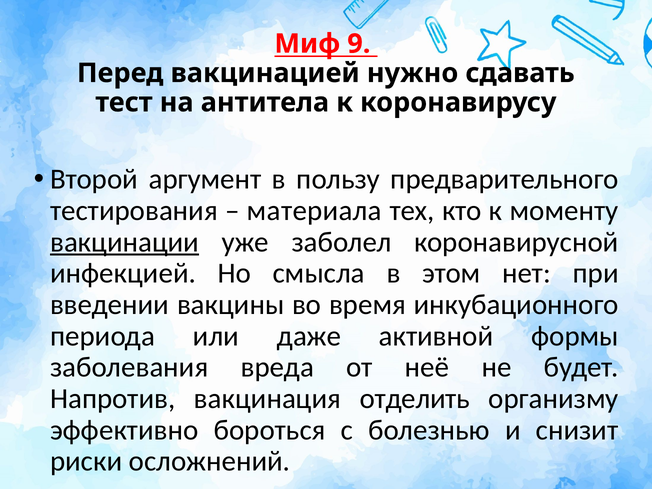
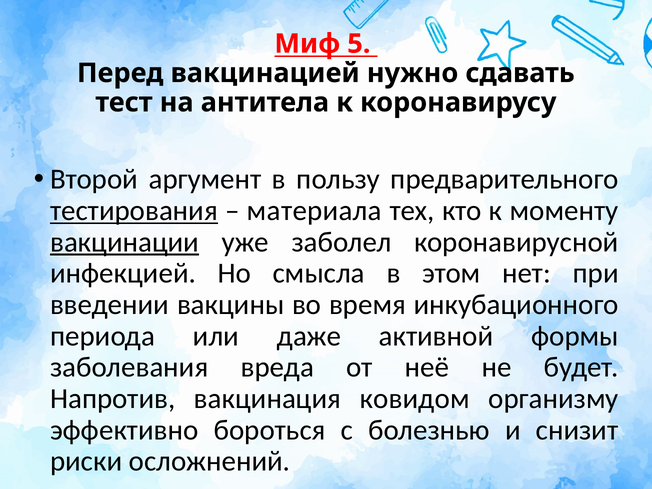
9: 9 -> 5
тестирования underline: none -> present
отделить: отделить -> ковидом
